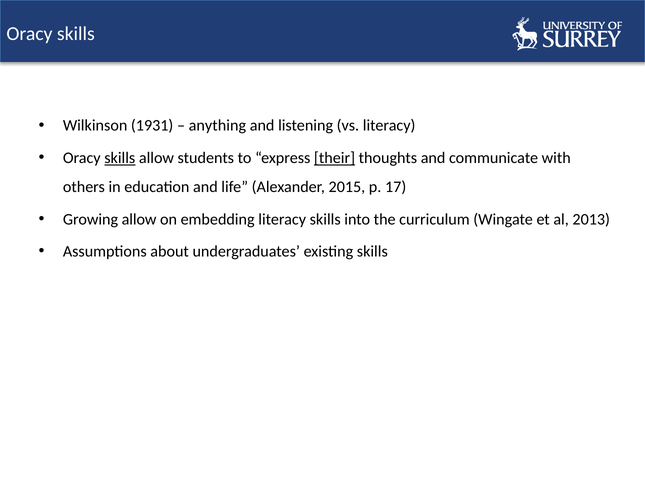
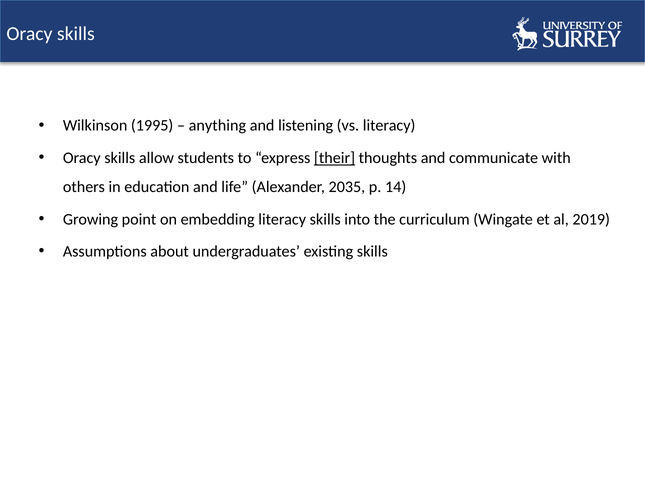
1931: 1931 -> 1995
skills at (120, 158) underline: present -> none
2015: 2015 -> 2035
17: 17 -> 14
Growing allow: allow -> point
2013: 2013 -> 2019
